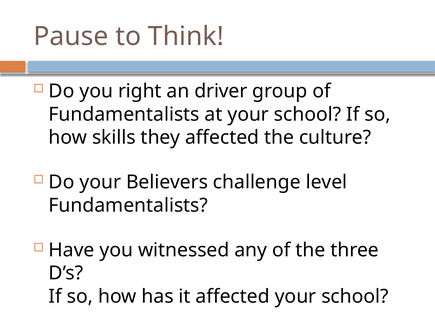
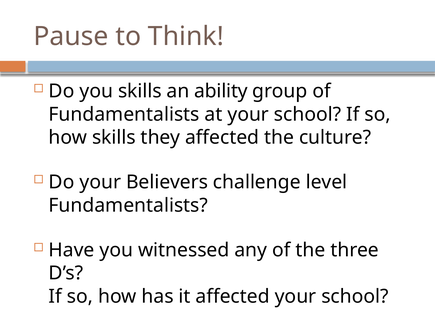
you right: right -> skills
driver: driver -> ability
